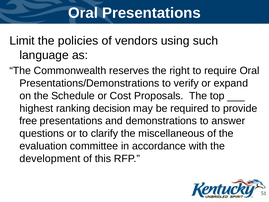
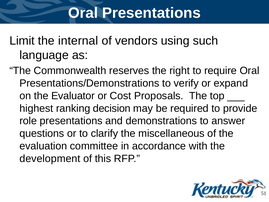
policies: policies -> internal
Schedule: Schedule -> Evaluator
free: free -> role
